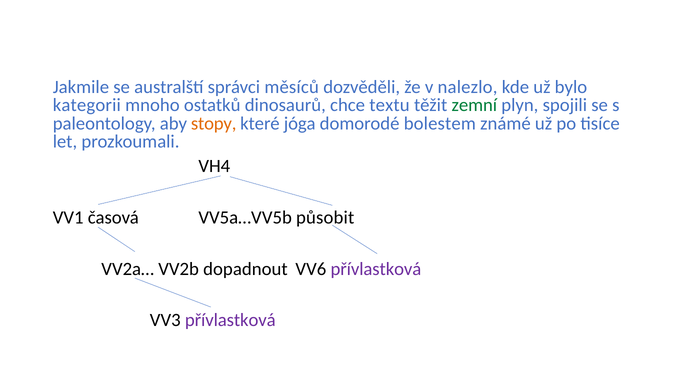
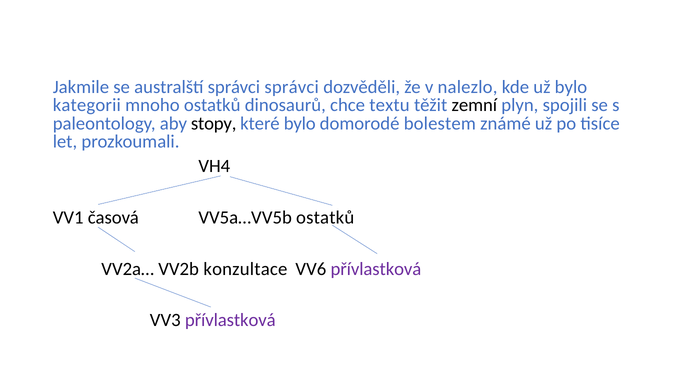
správci měsíců: měsíců -> správci
zemní colour: green -> black
stopy colour: orange -> black
které jóga: jóga -> bylo
VV5a…VV5b působit: působit -> ostatků
dopadnout: dopadnout -> konzultace
